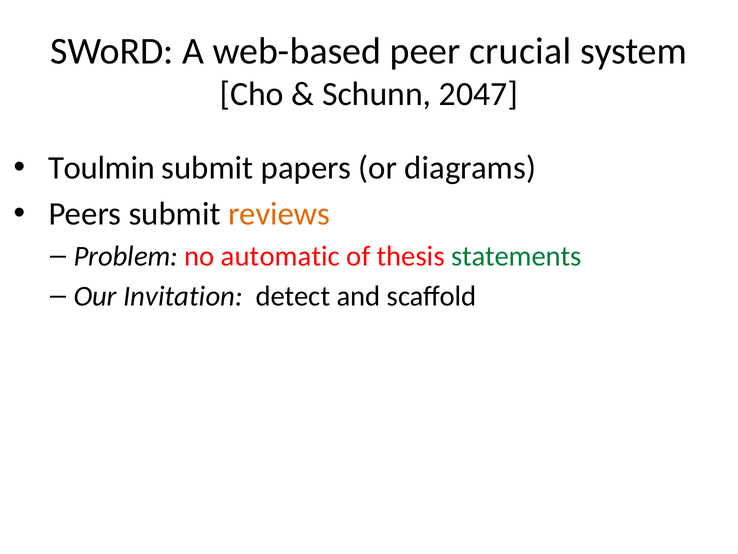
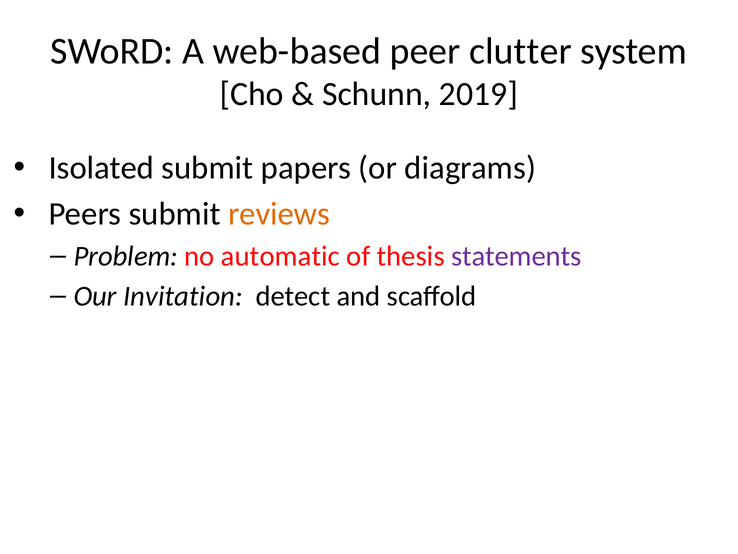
crucial: crucial -> clutter
2047: 2047 -> 2019
Toulmin: Toulmin -> Isolated
statements colour: green -> purple
